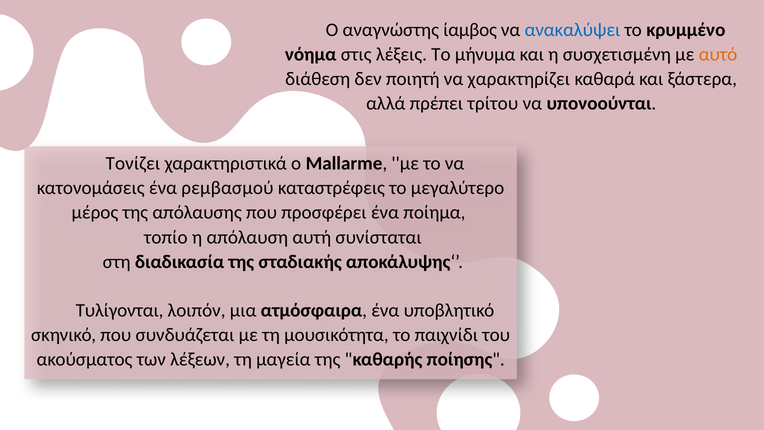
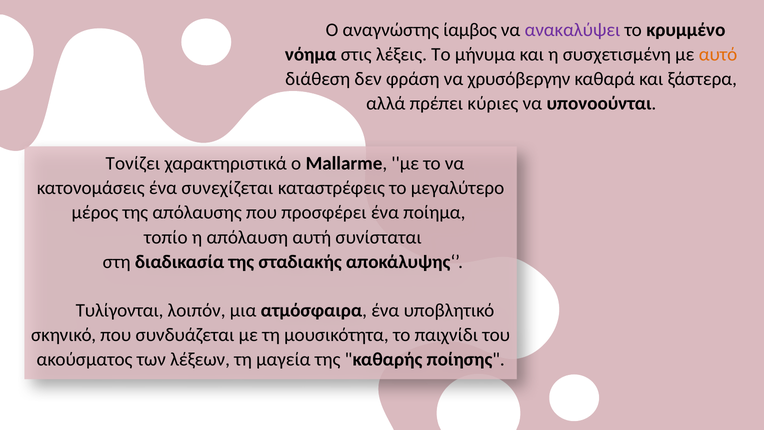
ανακαλύψει colour: blue -> purple
ποιητή: ποιητή -> φράση
χαρακτηρίζει: χαρακτηρίζει -> χρυσόβεργην
τρίτου: τρίτου -> κύριες
ρεμβασμού: ρεμβασμού -> συνεχίζεται
